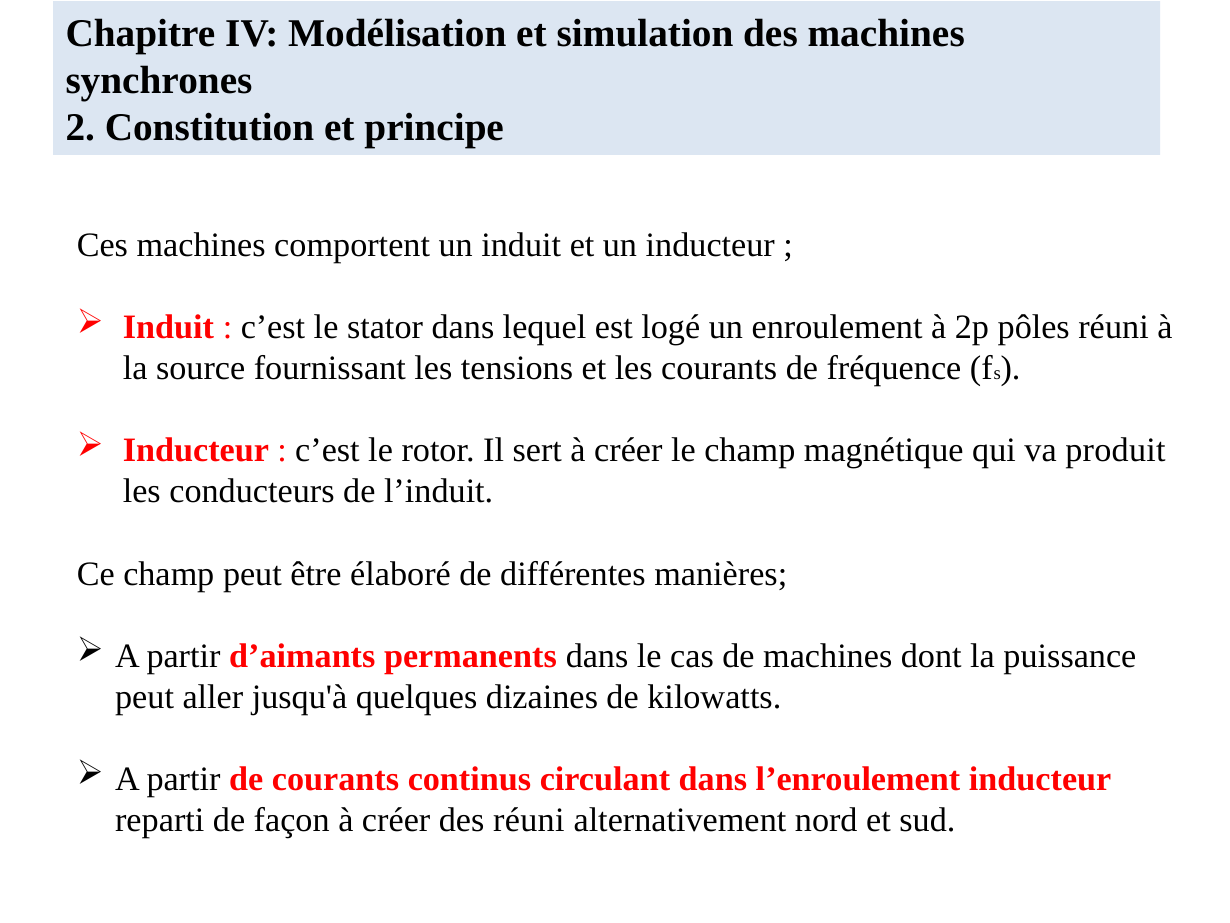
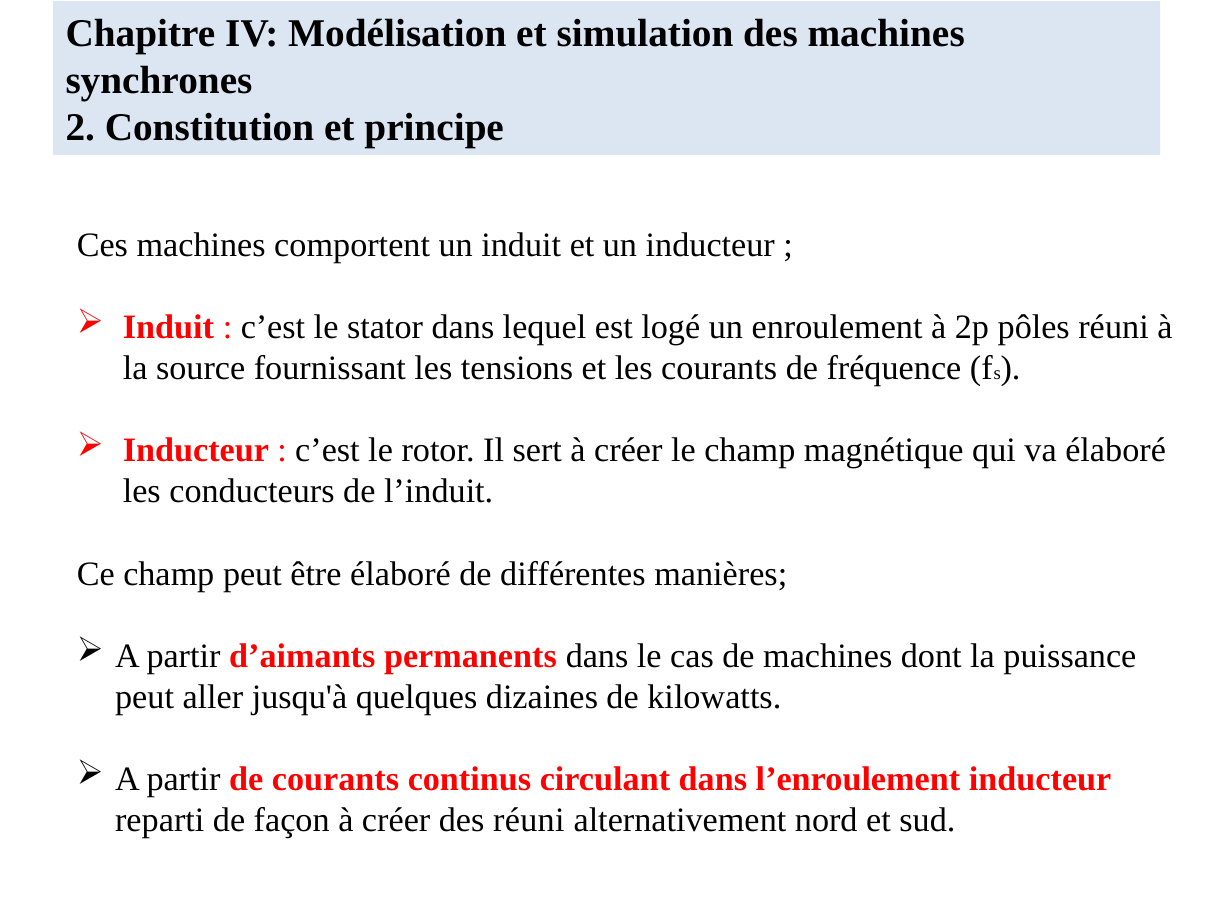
va produit: produit -> élaboré
